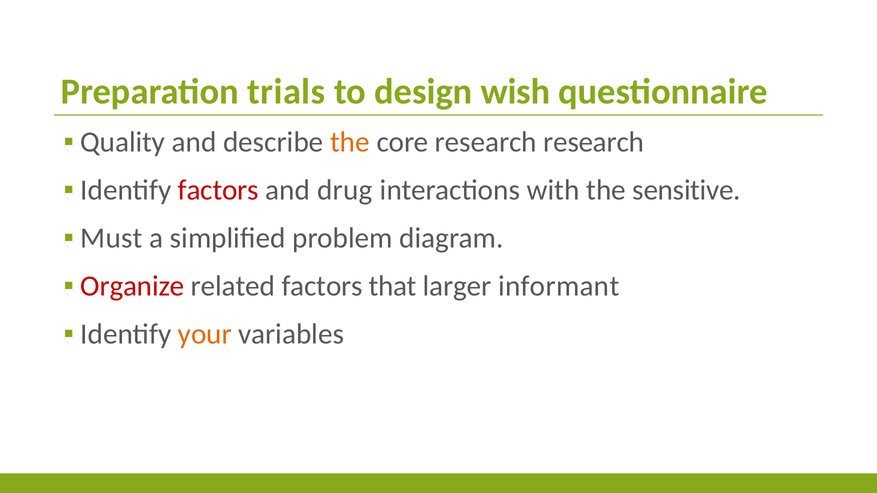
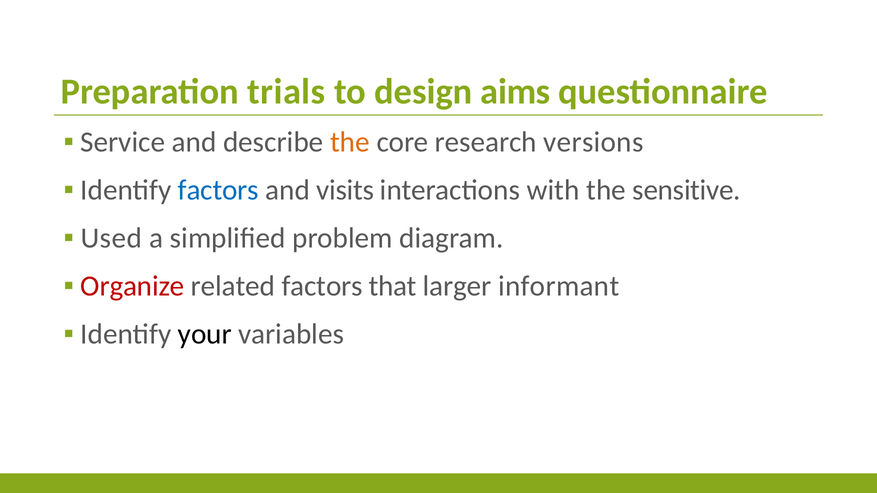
wish: wish -> aims
Quality: Quality -> Service
research research: research -> versions
factors at (218, 190) colour: red -> blue
drug: drug -> visits
Must: Must -> Used
your colour: orange -> black
